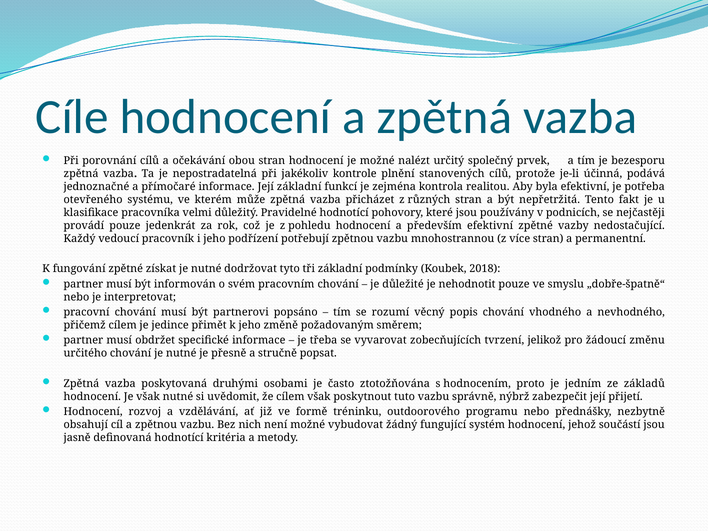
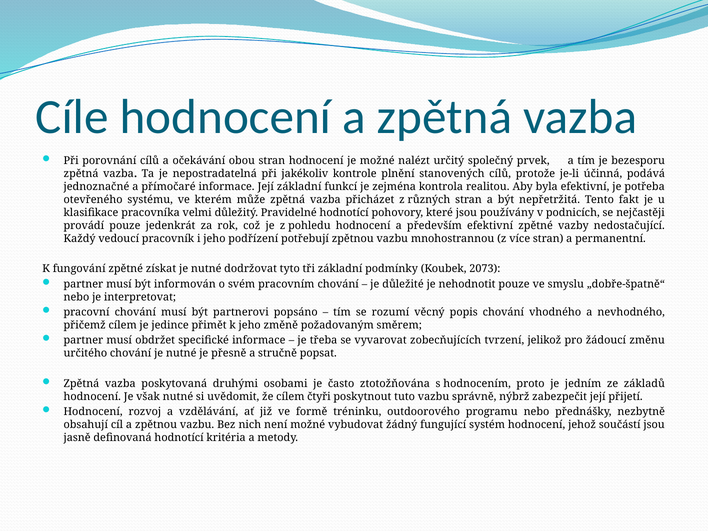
2018: 2018 -> 2073
cílem však: však -> čtyři
